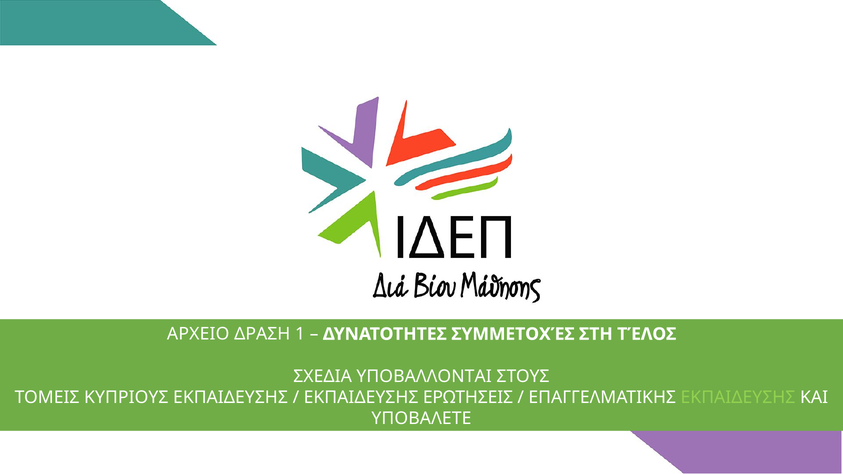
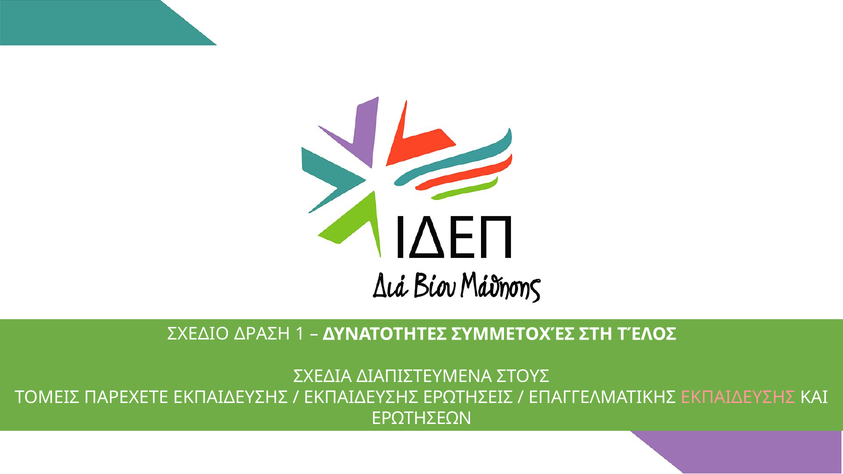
ΑΡΧΕΙΟ: ΑΡΧΕΙΟ -> ΣΧΕΔΙΟ
ΥΠΟΒΑΛΛΟΝΤΑΙ: ΥΠΟΒΑΛΛΟΝΤΑΙ -> ΔΙΑΠΙΣΤΕΥΜΕΝΑ
ΚΥΠΡΙΟΥΣ: ΚΥΠΡΙΟΥΣ -> ΠΑΡΕΧΕΤΕ
ΕΚΠΑΙΔΕΥΣΗΣ at (738, 397) colour: light green -> pink
ΥΠΟΒΑΛΕΤΕ: ΥΠΟΒΑΛΕΤΕ -> ΕΡΩΤΗΣΕΩΝ
